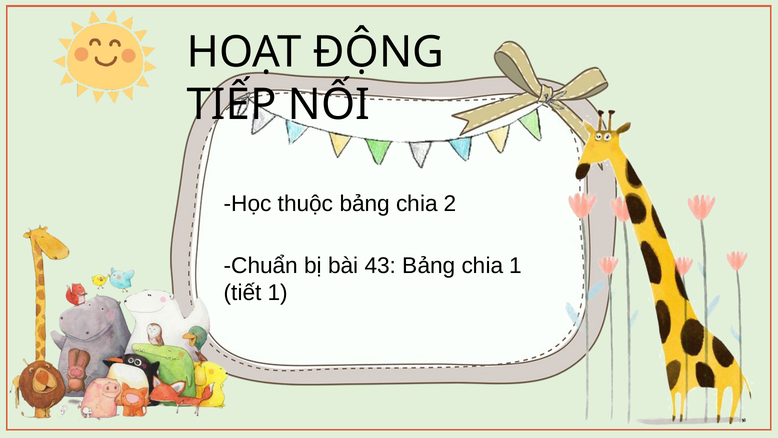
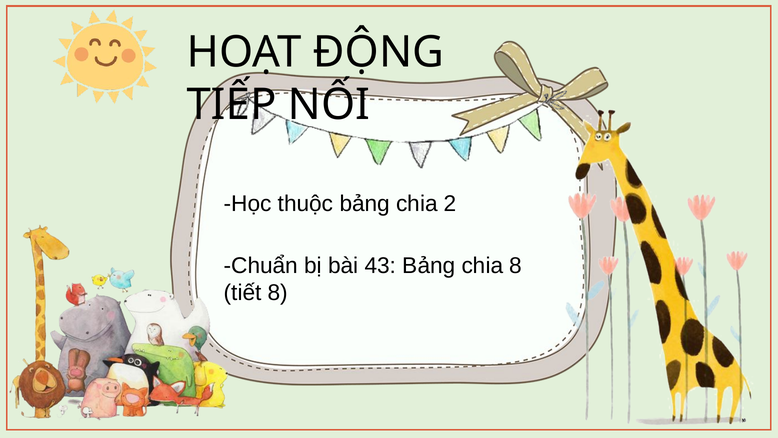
chia 1: 1 -> 8
tiết 1: 1 -> 8
